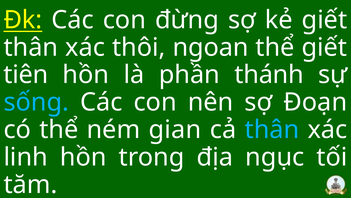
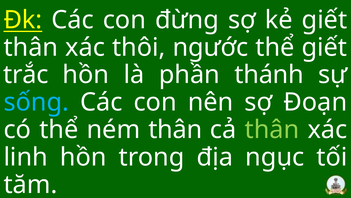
ngoan: ngoan -> ngước
tiên: tiên -> trắc
ném gian: gian -> thân
thân at (272, 129) colour: light blue -> light green
